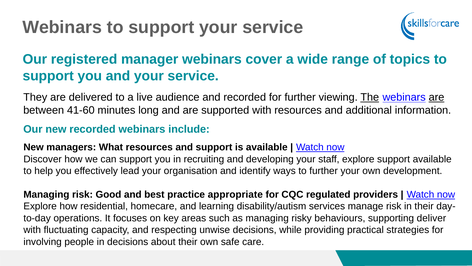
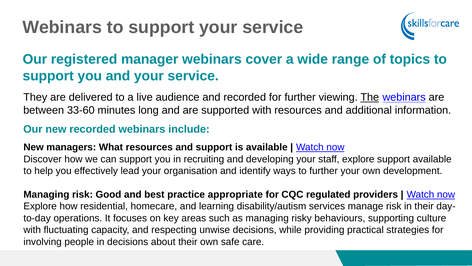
are at (436, 97) underline: present -> none
41-60: 41-60 -> 33-60
deliver: deliver -> culture
